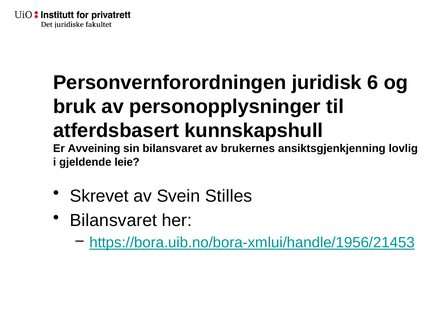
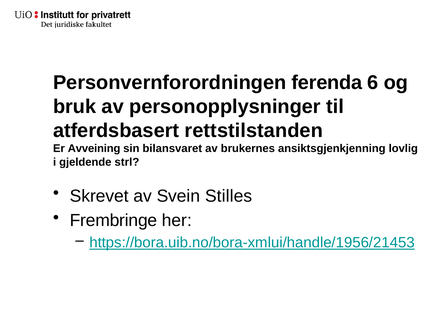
juridisk: juridisk -> ferenda
kunnskapshull: kunnskapshull -> rettstilstanden
leie: leie -> strl
Bilansvaret at (113, 220): Bilansvaret -> Frembringe
